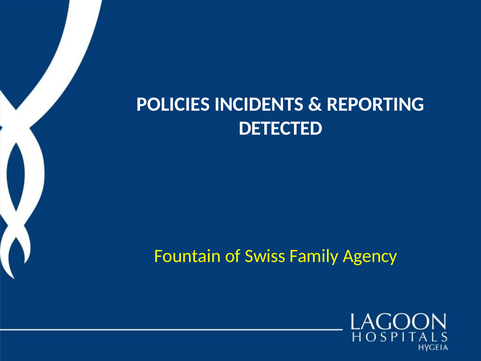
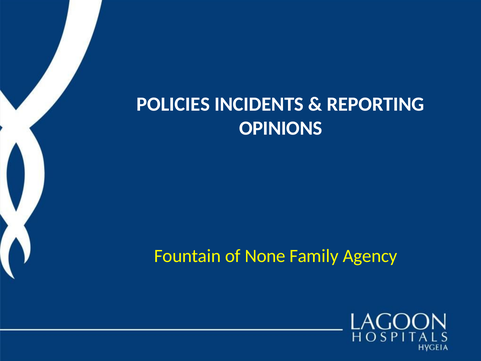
DETECTED: DETECTED -> OPINIONS
Swiss: Swiss -> None
